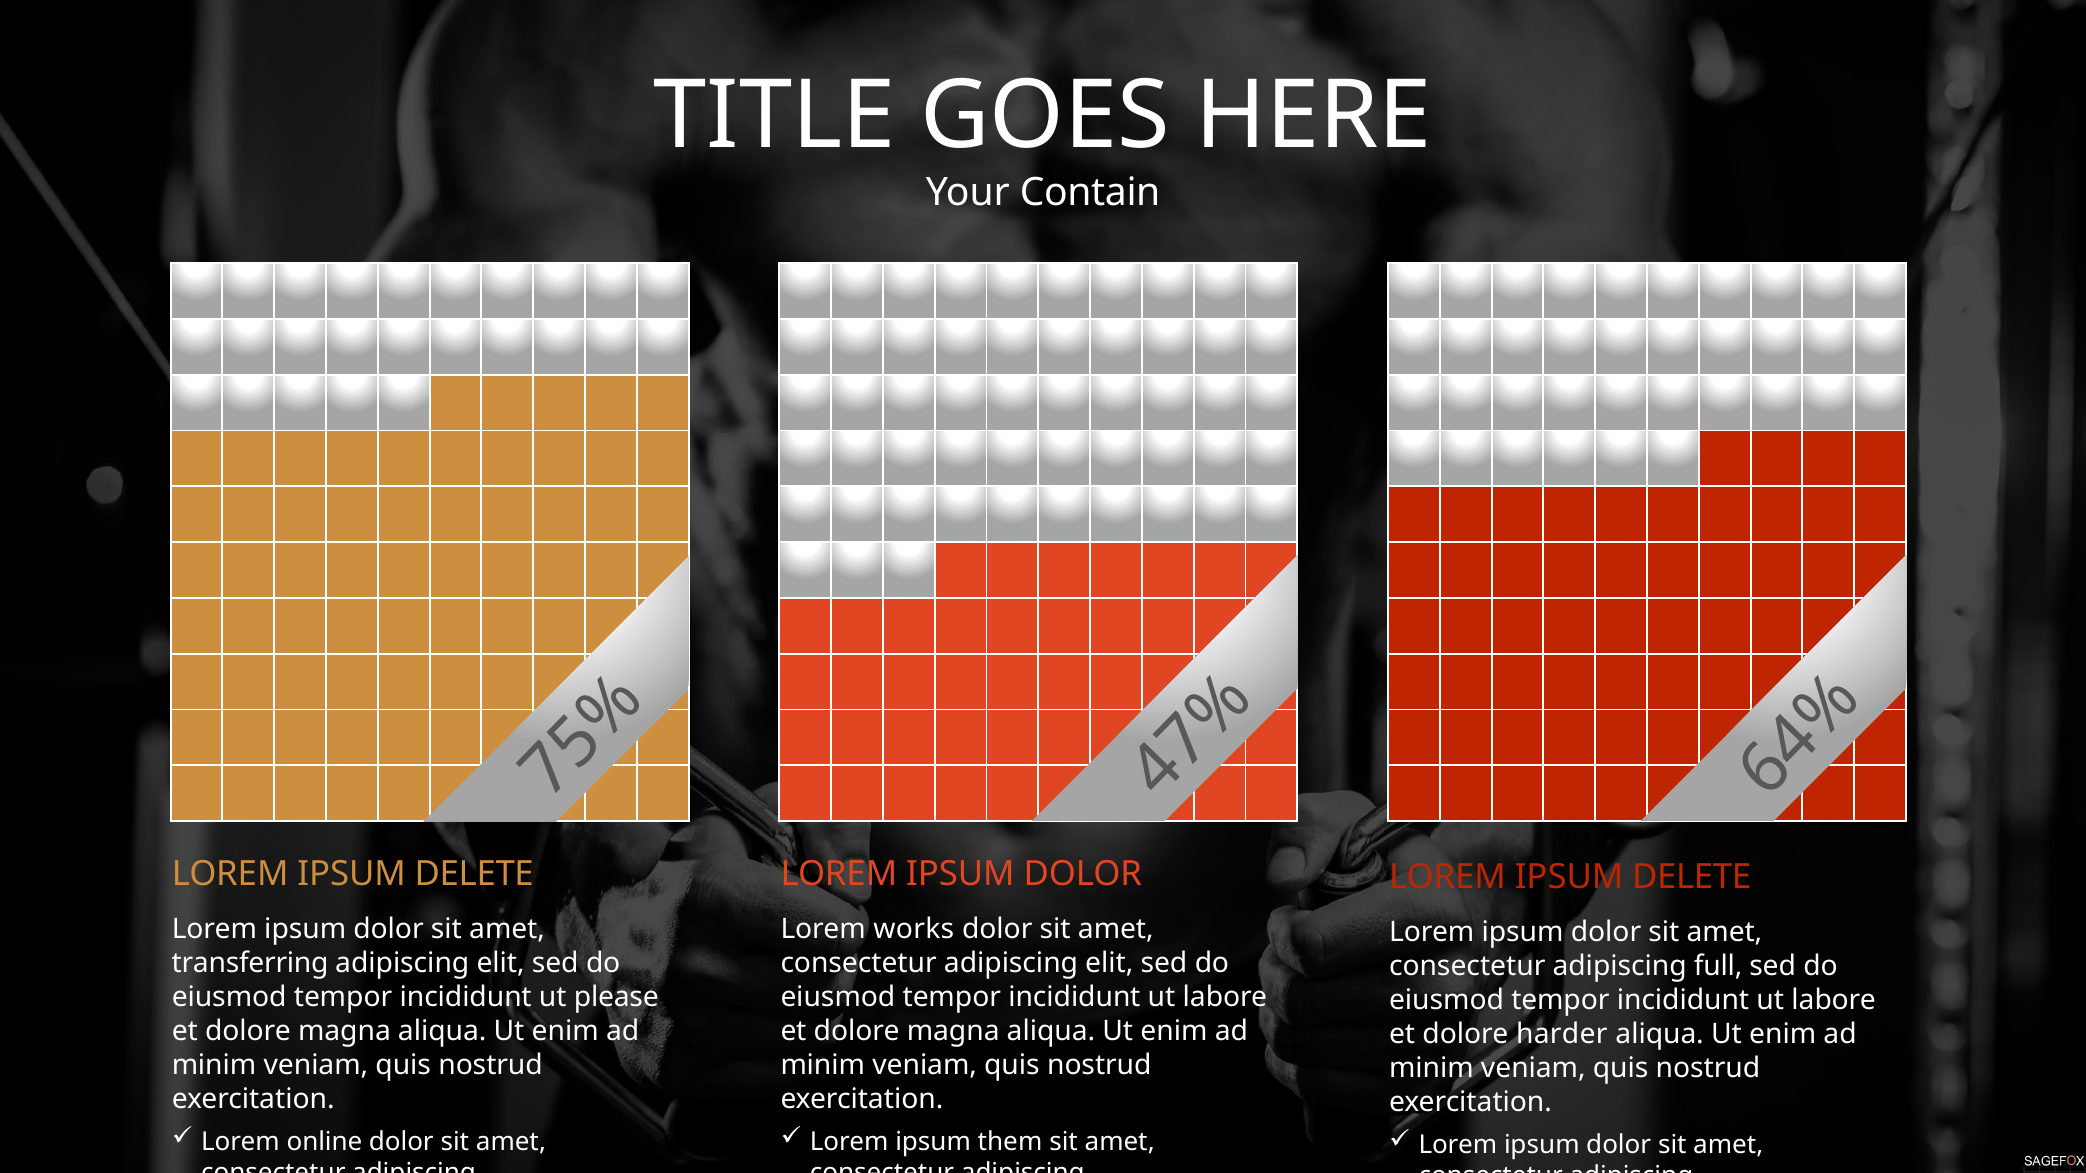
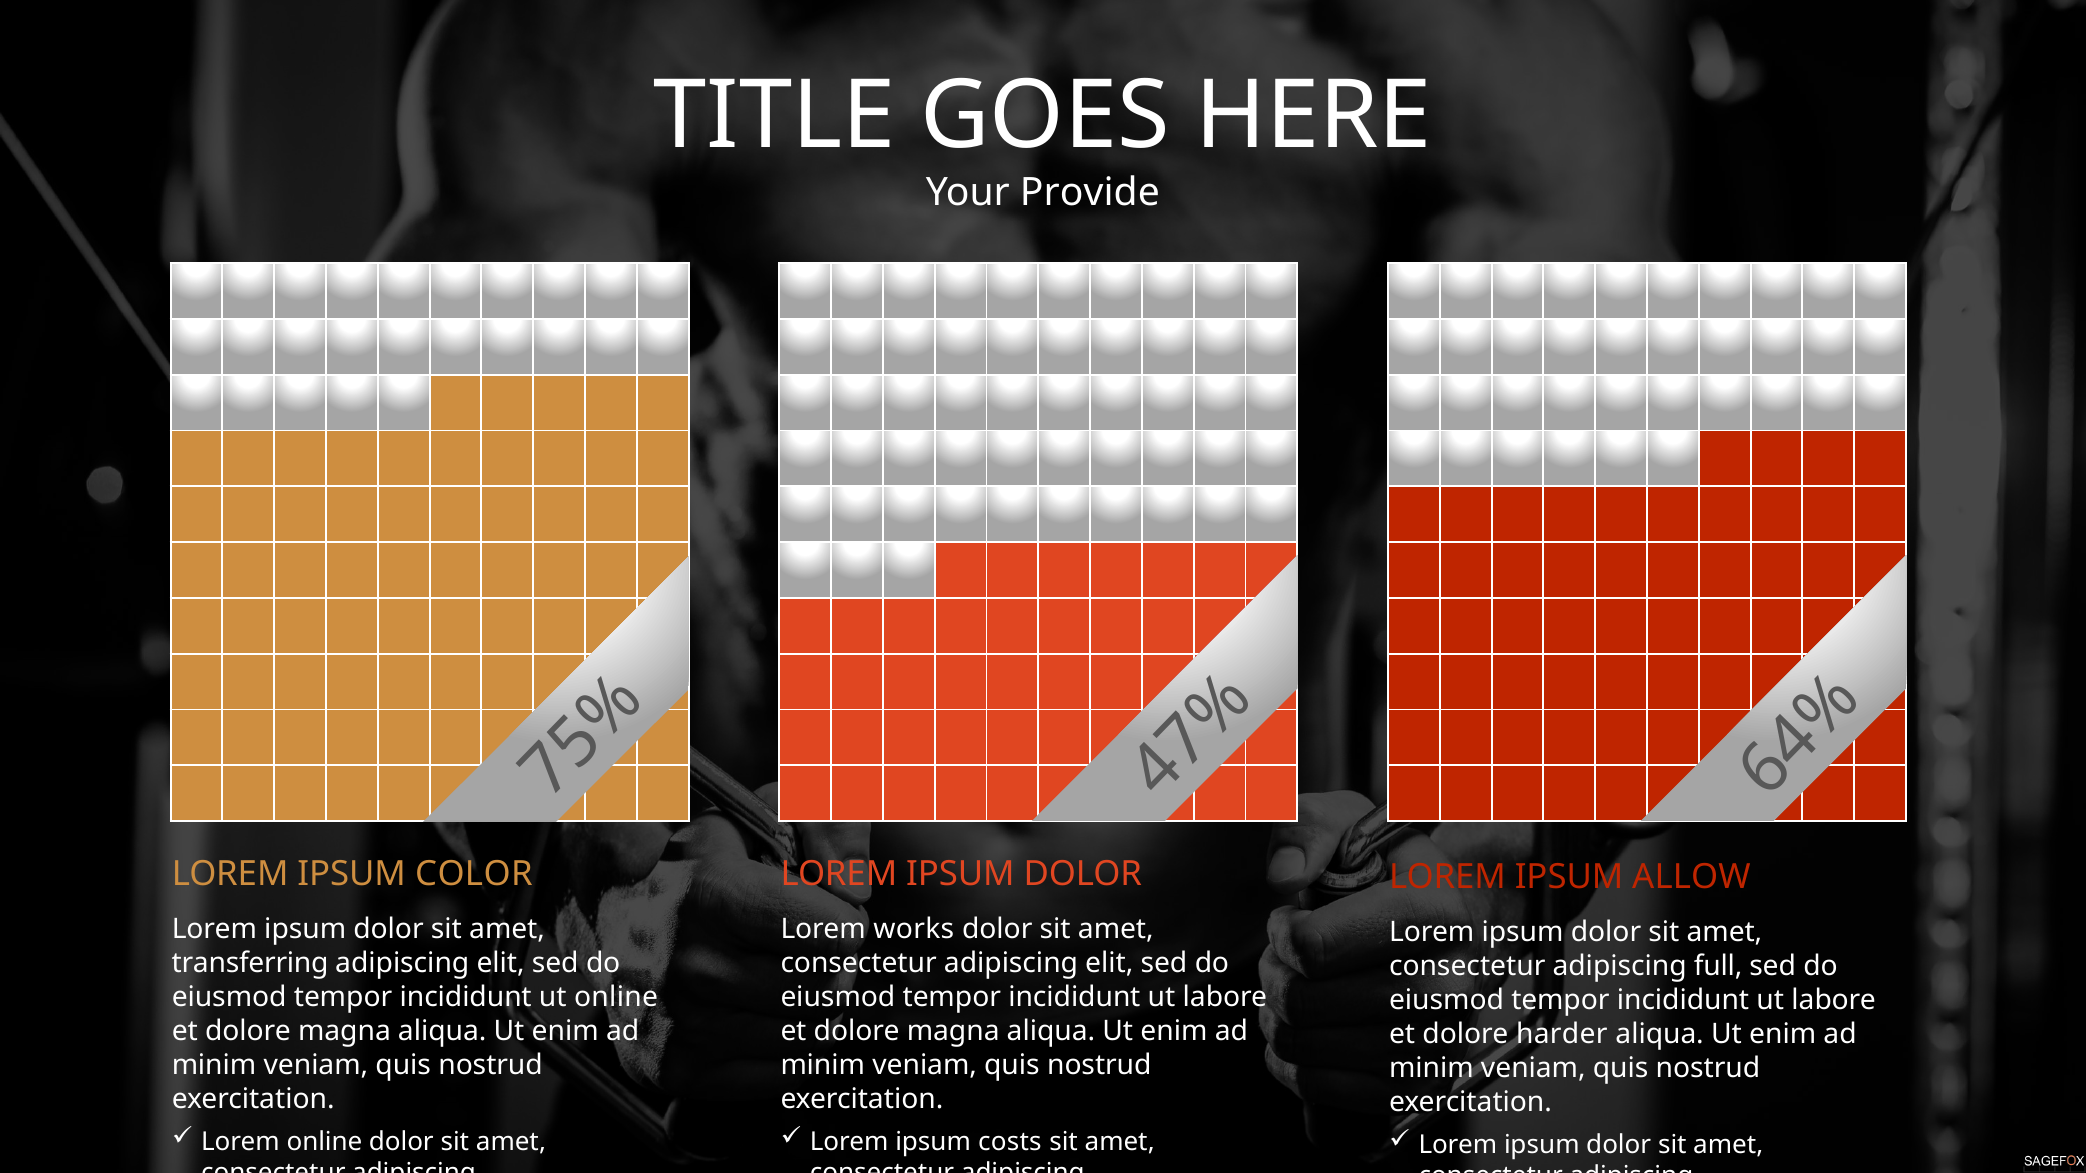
Contain: Contain -> Provide
DELETE at (474, 874): DELETE -> COLOR
DELETE at (1692, 877): DELETE -> ALLOW
ut please: please -> online
them: them -> costs
